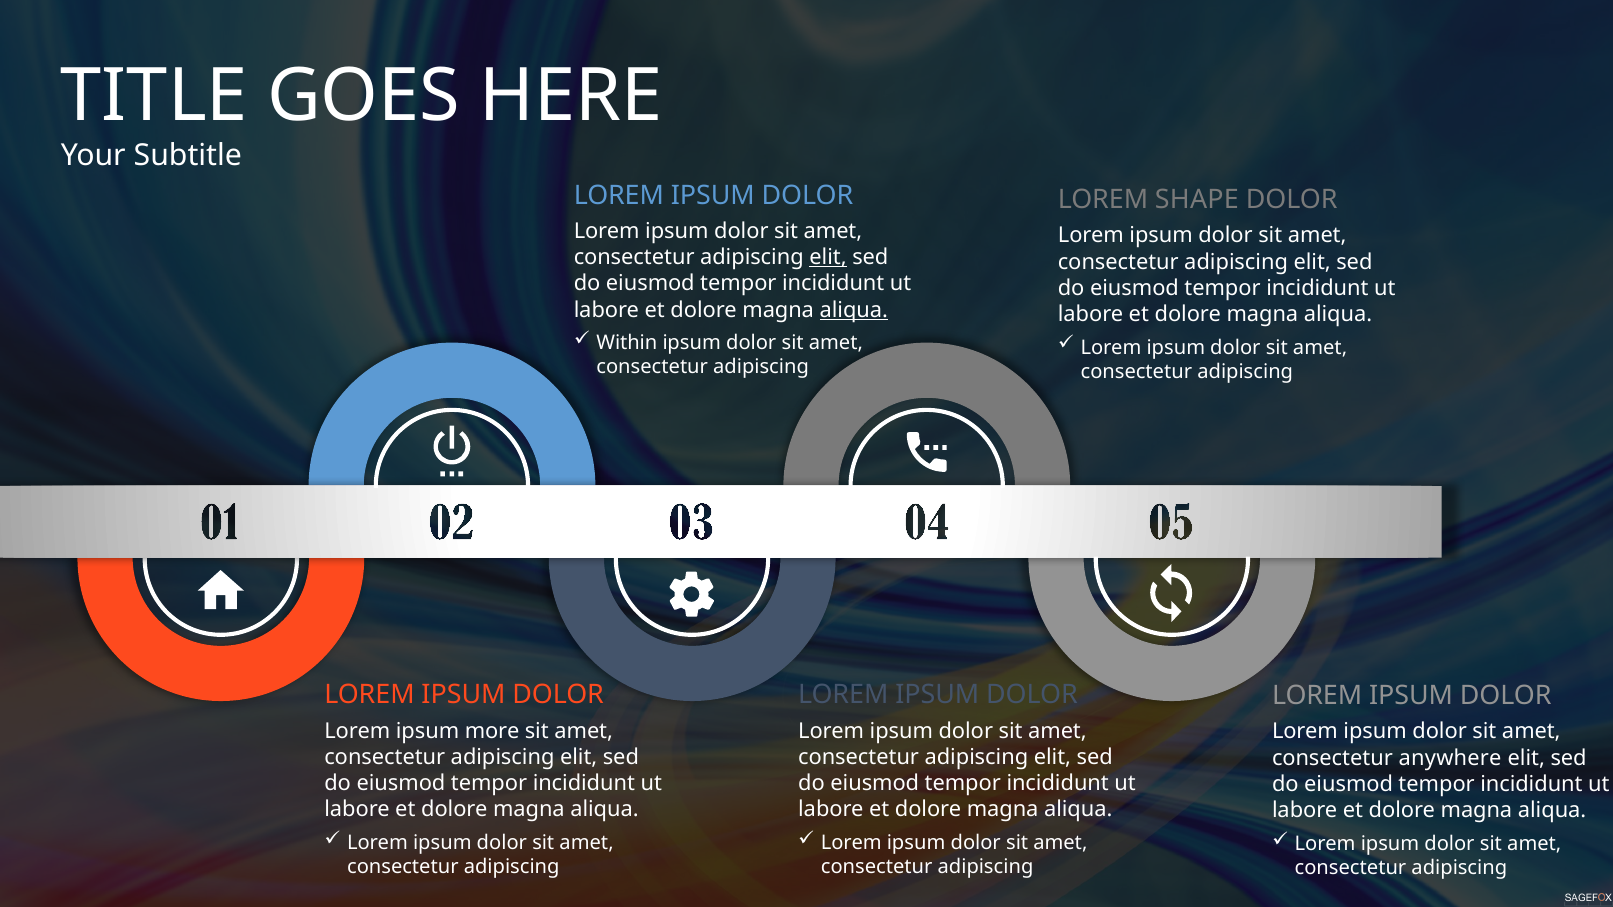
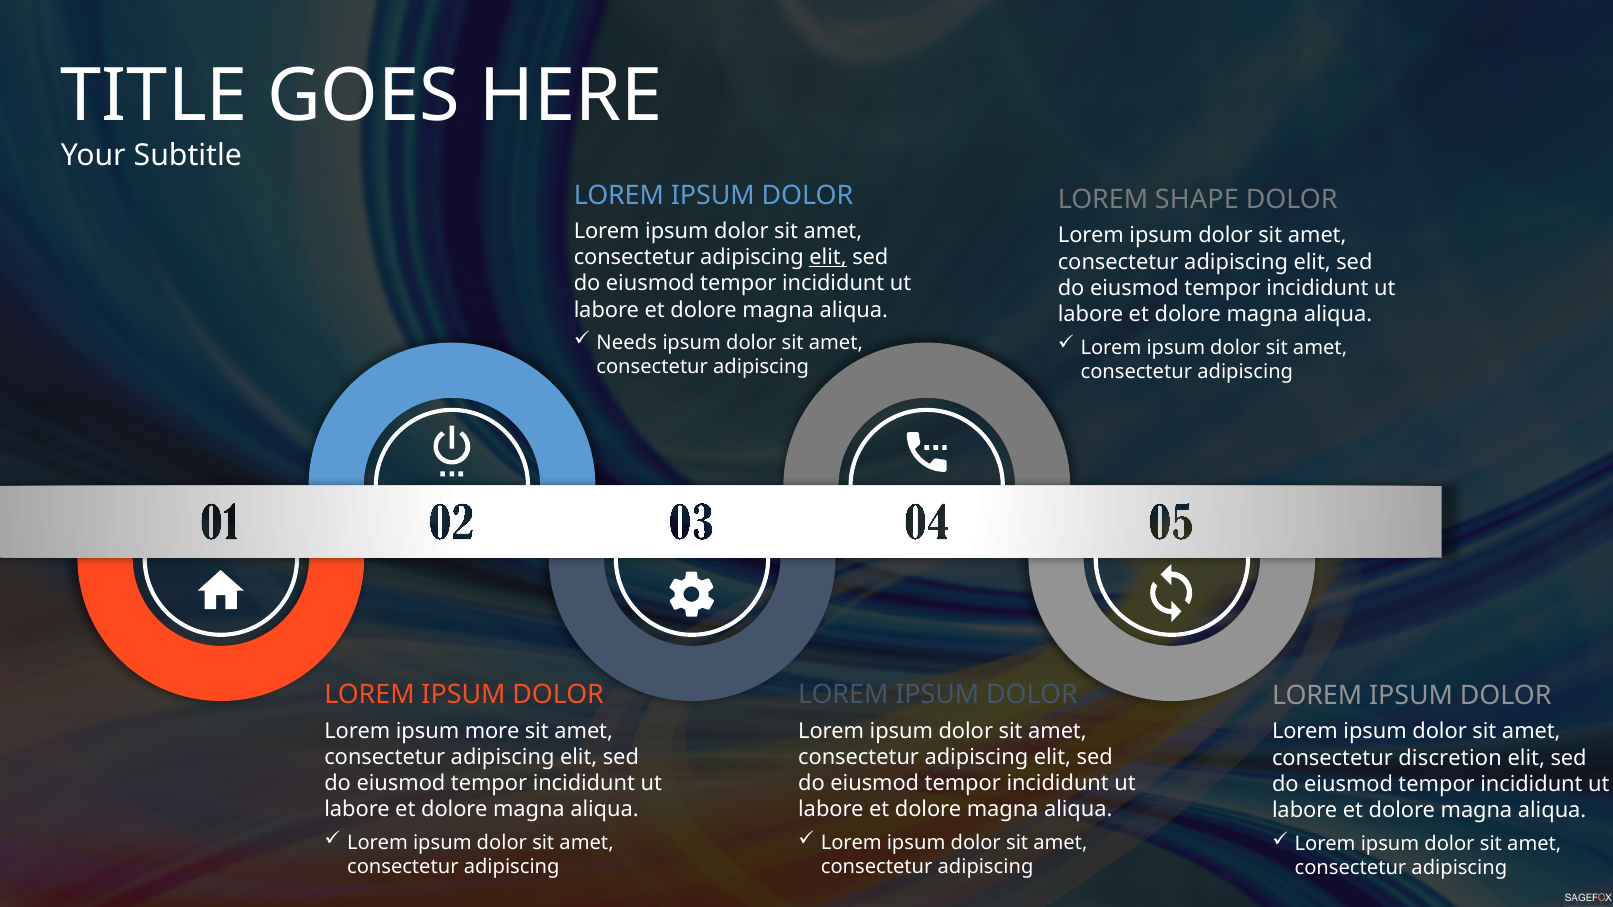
aliqua at (854, 310) underline: present -> none
Within: Within -> Needs
anywhere: anywhere -> discretion
